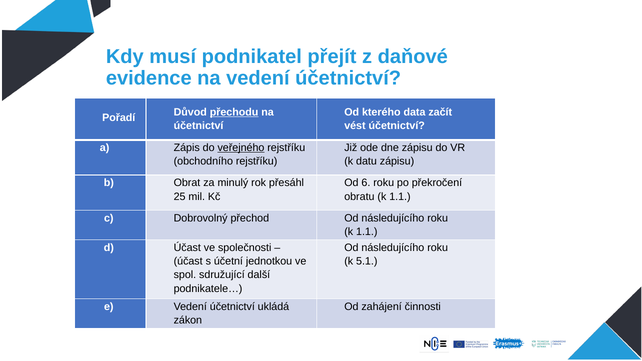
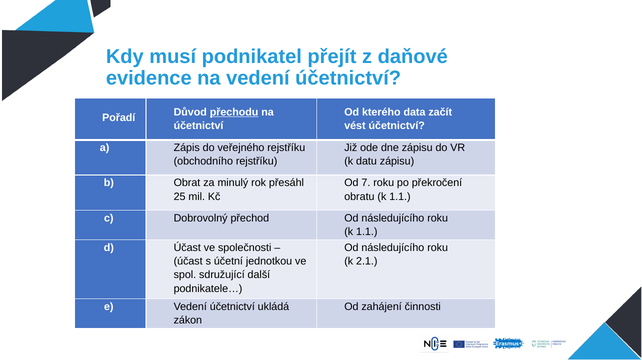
veřejného underline: present -> none
6: 6 -> 7
5.1: 5.1 -> 2.1
